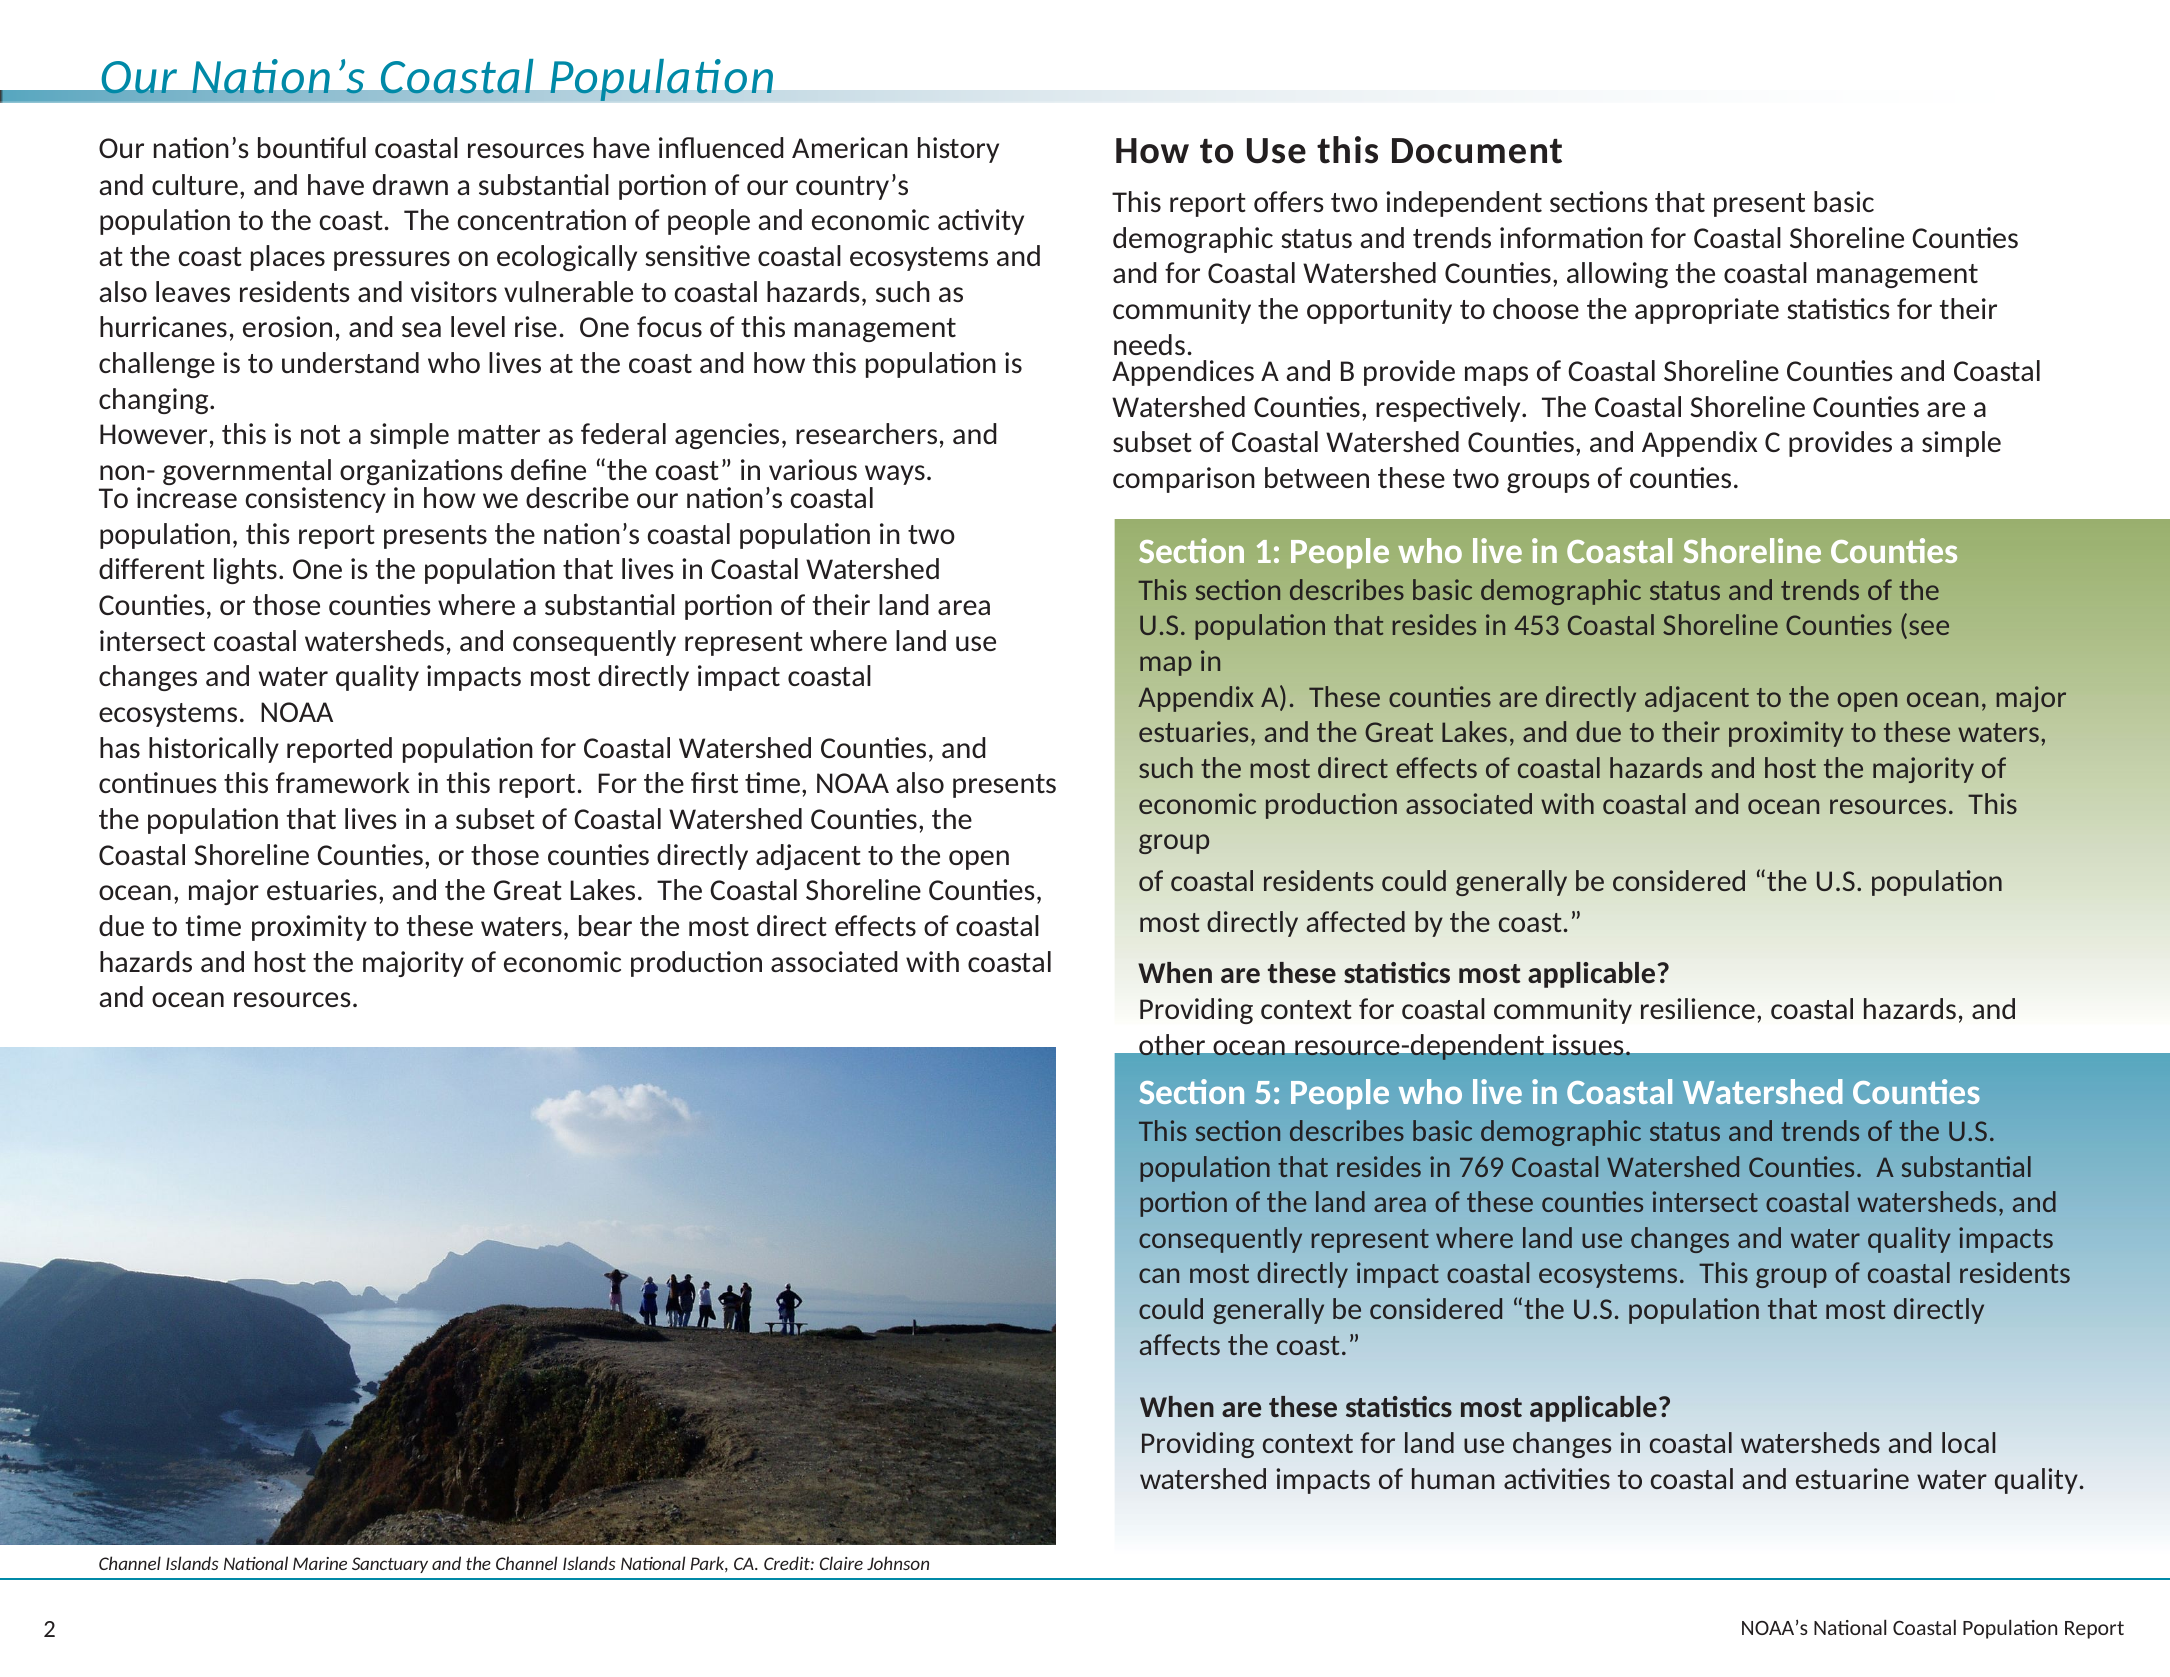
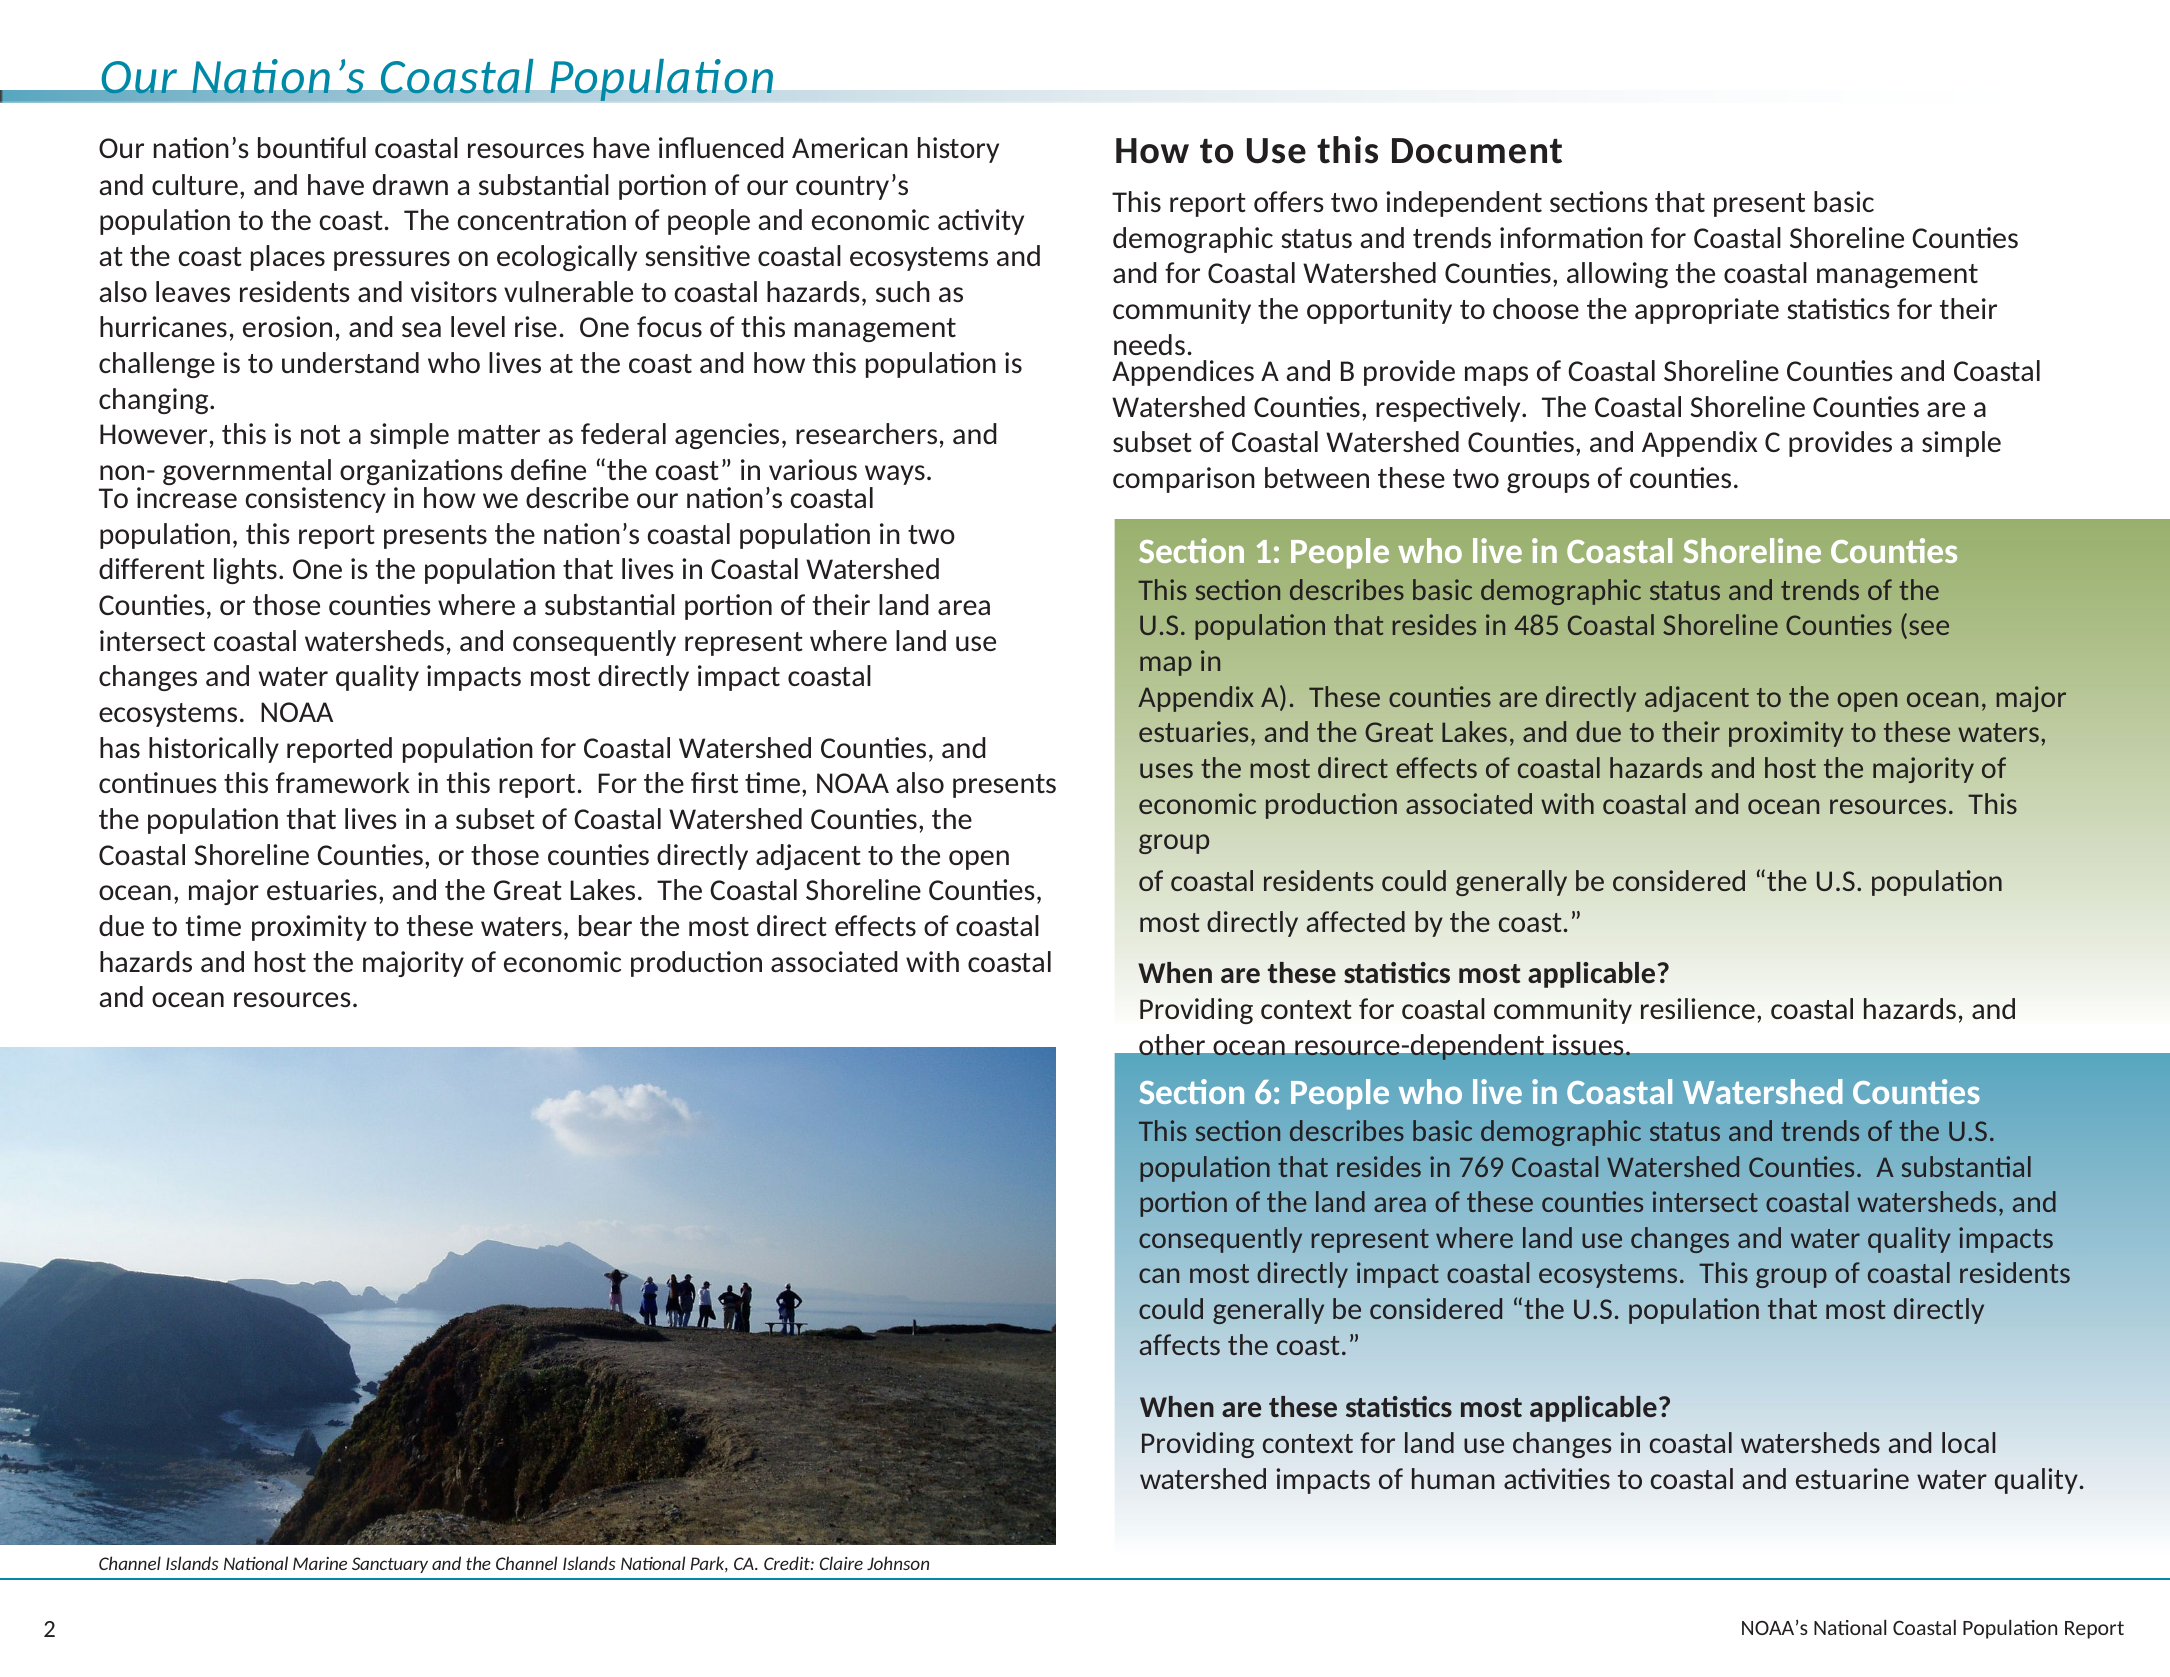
453: 453 -> 485
such at (1166, 768): such -> uses
5: 5 -> 6
